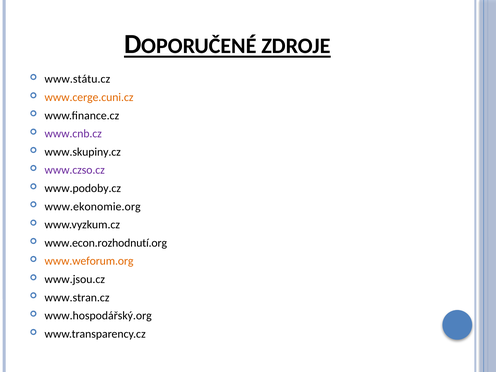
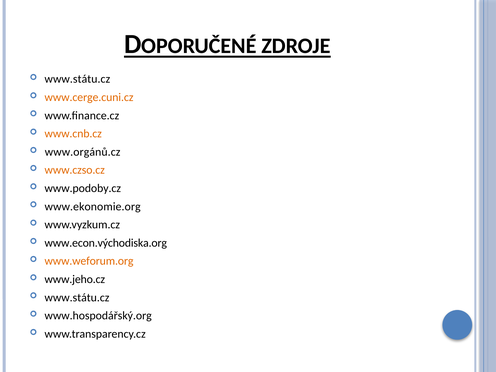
www.cnb.cz colour: purple -> orange
www.skupiny.cz: www.skupiny.cz -> www.orgánů.cz
www.czso.cz colour: purple -> orange
www.econ.rozhodnutí.org: www.econ.rozhodnutí.org -> www.econ.východiska.org
www.jsou.cz: www.jsou.cz -> www.jeho.cz
www.stran.cz at (77, 298): www.stran.cz -> www.státu.cz
